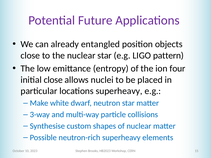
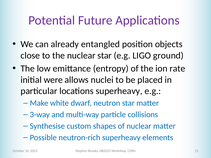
pattern: pattern -> ground
four: four -> rate
initial close: close -> were
